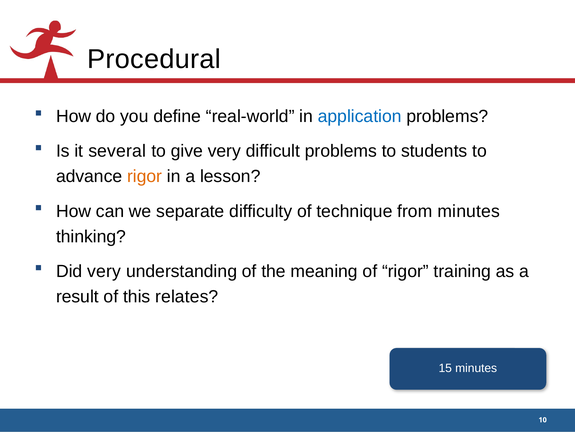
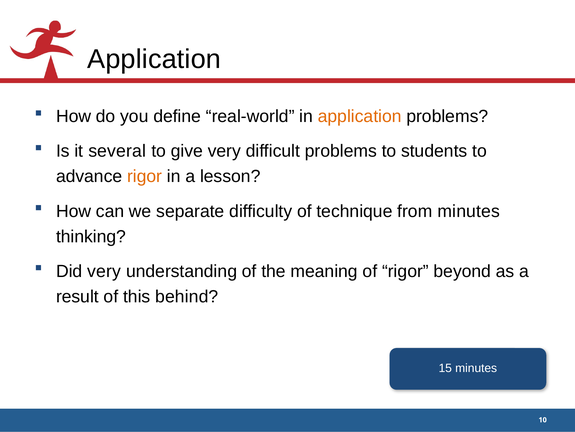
Procedural at (154, 59): Procedural -> Application
application at (360, 116) colour: blue -> orange
training: training -> beyond
relates: relates -> behind
